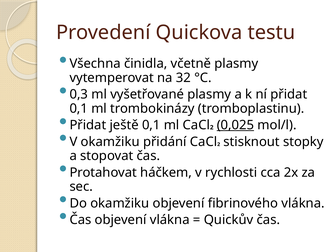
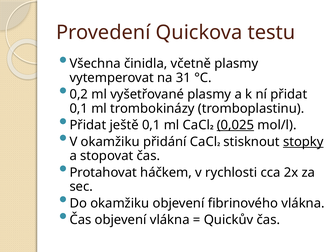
32: 32 -> 31
0,3: 0,3 -> 0,2
stopky underline: none -> present
